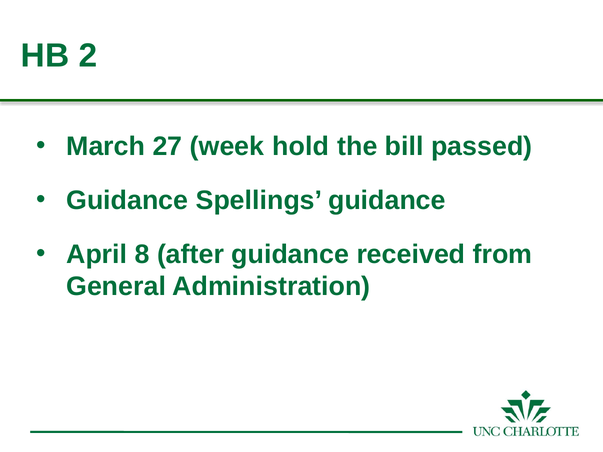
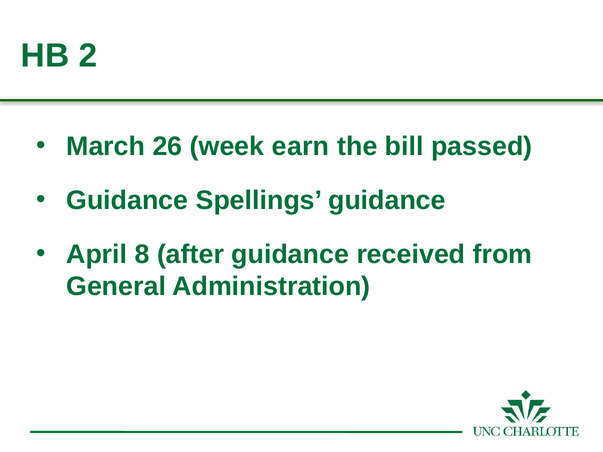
27: 27 -> 26
hold: hold -> earn
